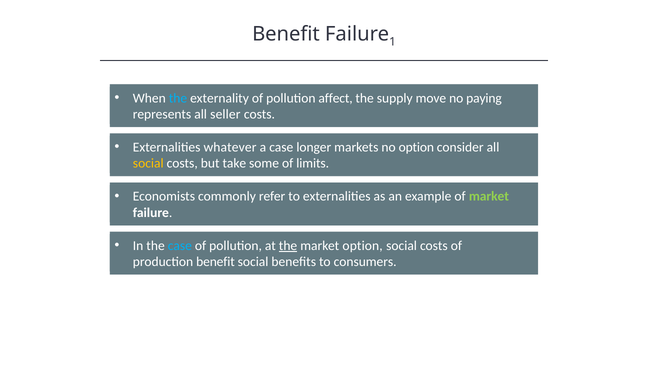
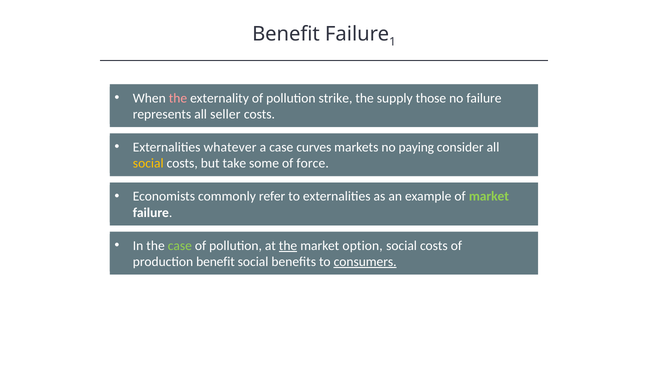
the at (178, 98) colour: light blue -> pink
affect: affect -> strike
move: move -> those
no paying: paying -> failure
longer: longer -> curves
no option: option -> paying
limits: limits -> force
case at (180, 245) colour: light blue -> light green
consumers underline: none -> present
